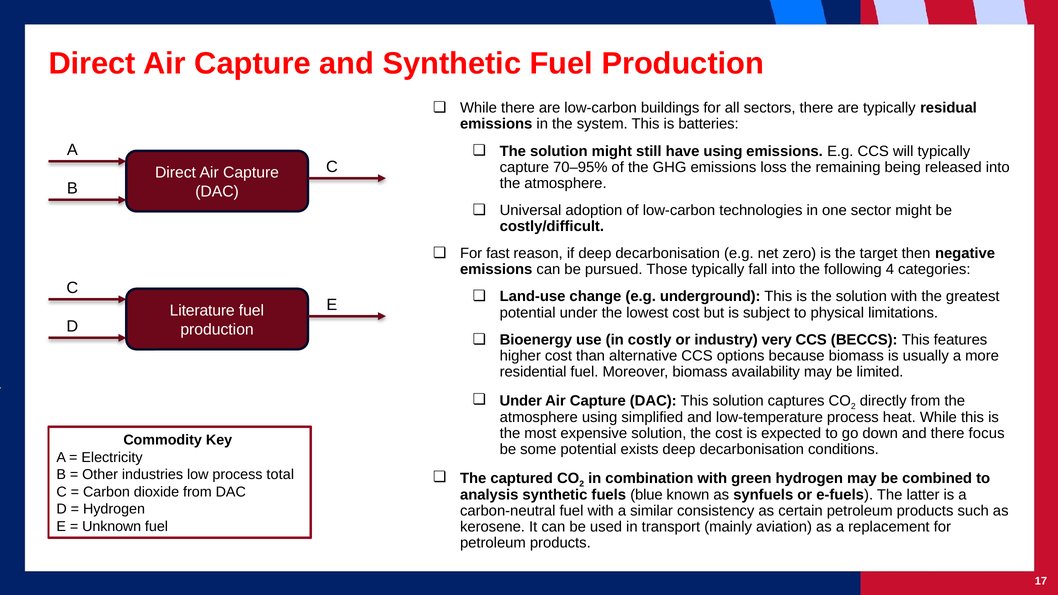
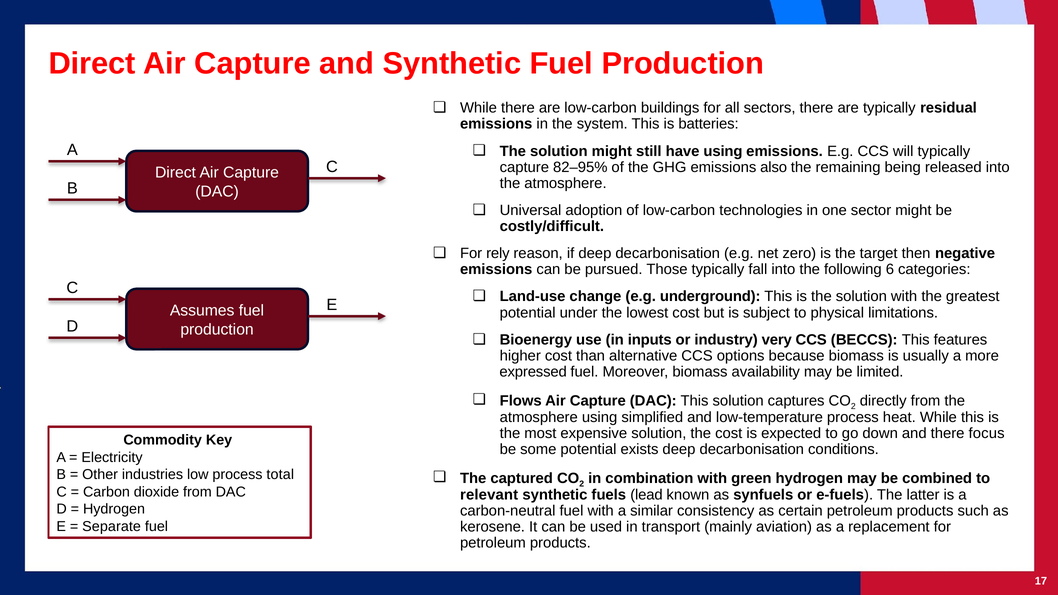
70–95%: 70–95% -> 82–95%
loss: loss -> also
fast: fast -> rely
4: 4 -> 6
Literature: Literature -> Assumes
costly: costly -> inputs
residential: residential -> expressed
Under at (521, 401): Under -> Flows
analysis: analysis -> relevant
blue: blue -> lead
Unknown: Unknown -> Separate
